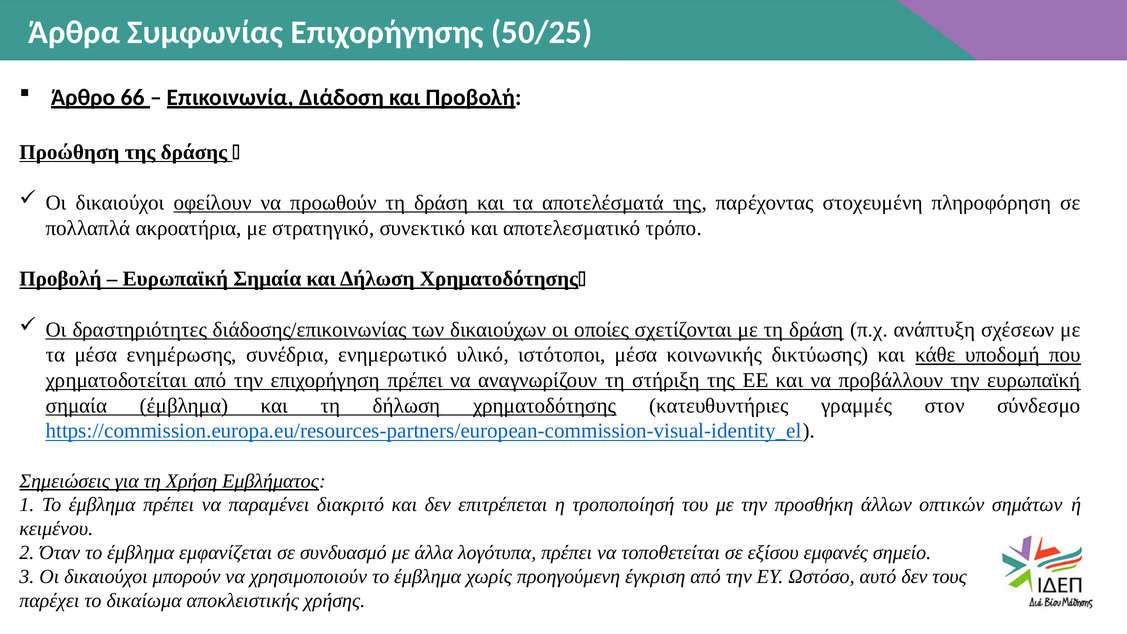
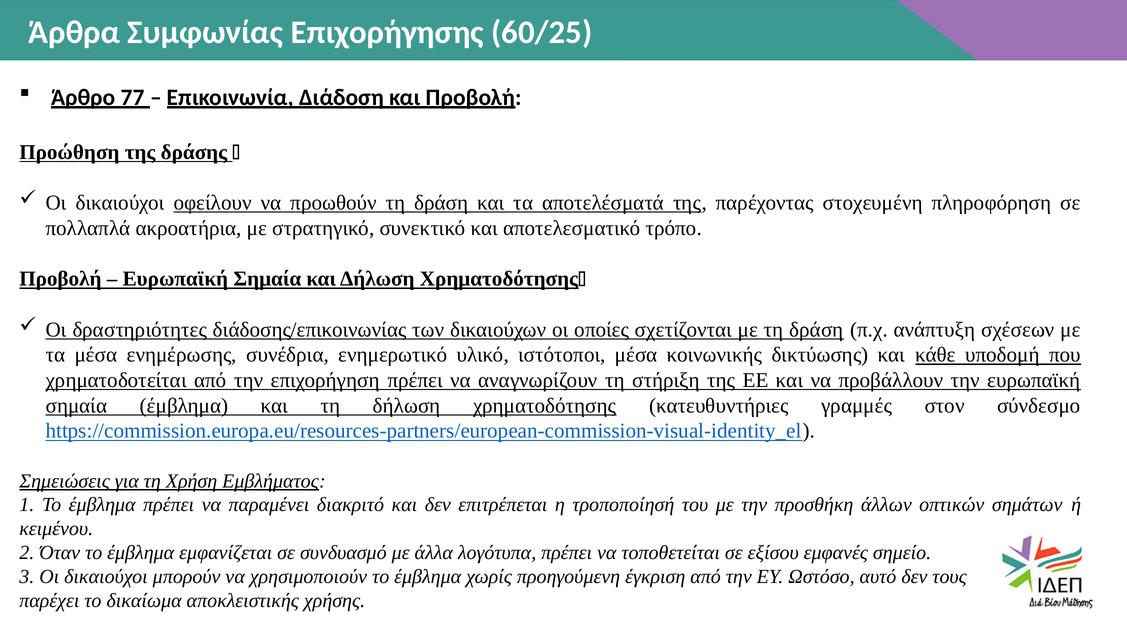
50/25: 50/25 -> 60/25
66: 66 -> 77
